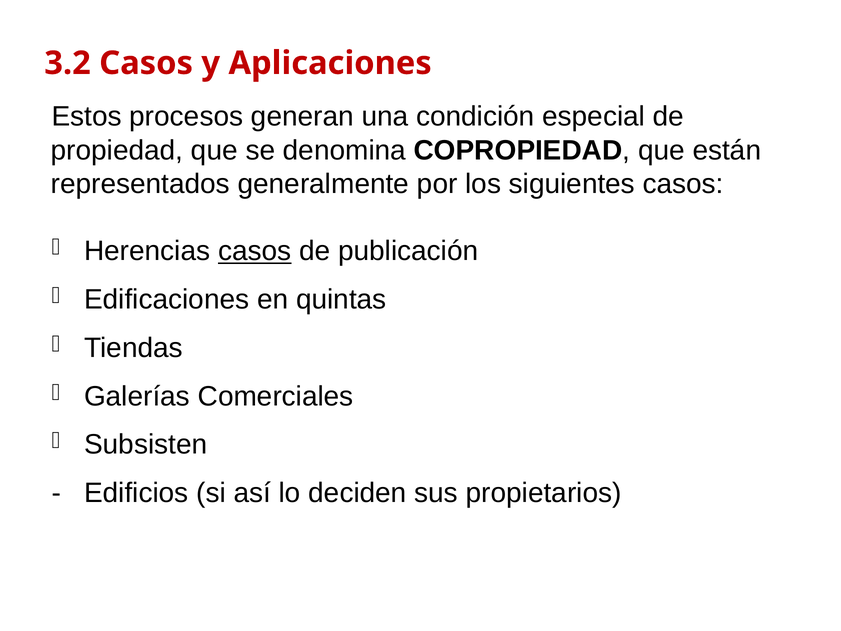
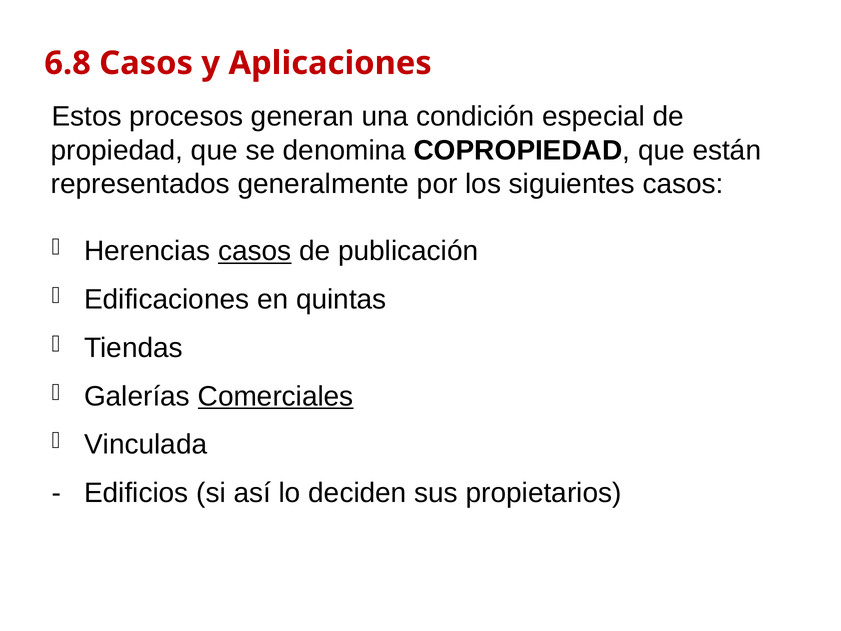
3.2: 3.2 -> 6.8
Comerciales underline: none -> present
Subsisten: Subsisten -> Vinculada
